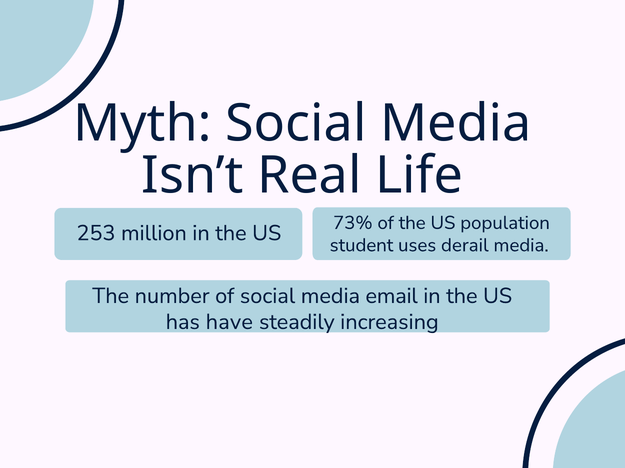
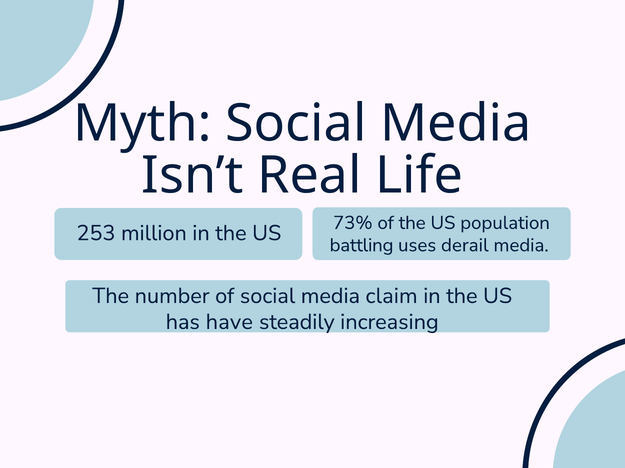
student: student -> battling
email: email -> claim
